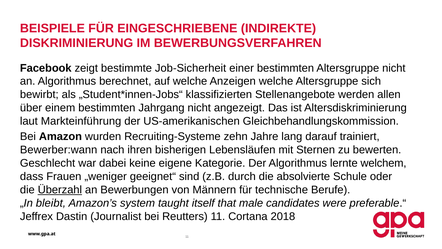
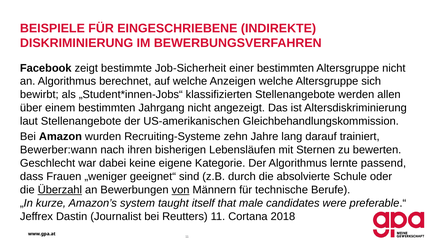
laut Markteinführung: Markteinführung -> Stellenangebote
welchem: welchem -> passend
von underline: none -> present
bleibt: bleibt -> kurze
